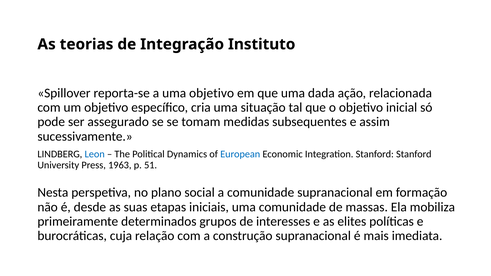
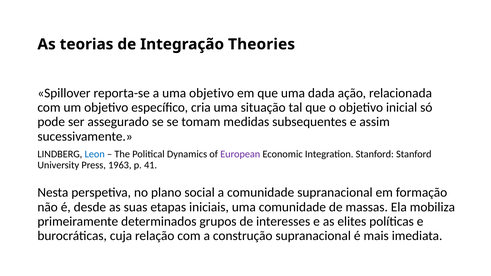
Instituto: Instituto -> Theories
European colour: blue -> purple
51: 51 -> 41
